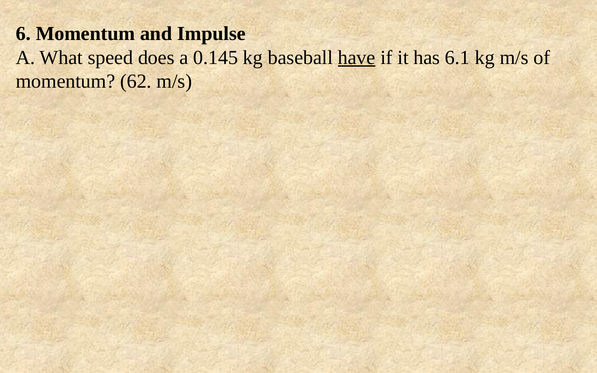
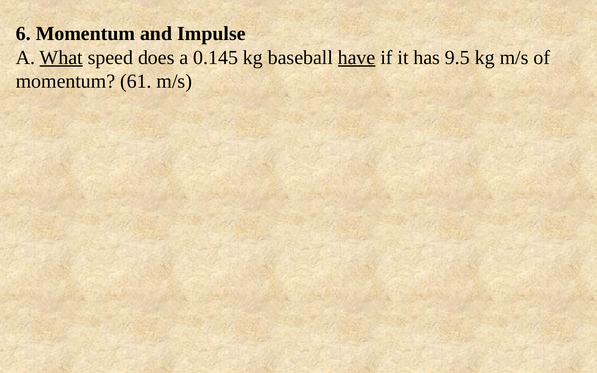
What underline: none -> present
6.1: 6.1 -> 9.5
62: 62 -> 61
